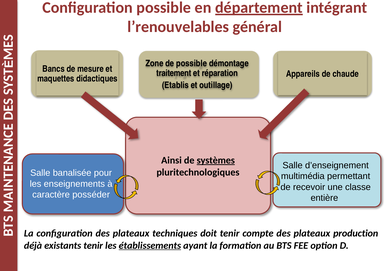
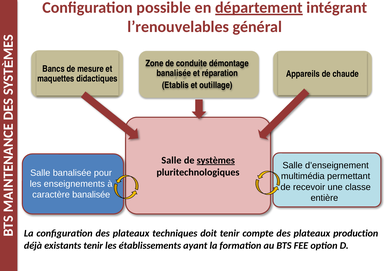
de possible: possible -> conduite
traitement at (174, 73): traitement -> banalisée
Ainsi at (171, 160): Ainsi -> Salle
caractère posséder: posséder -> banalisée
établissements underline: present -> none
